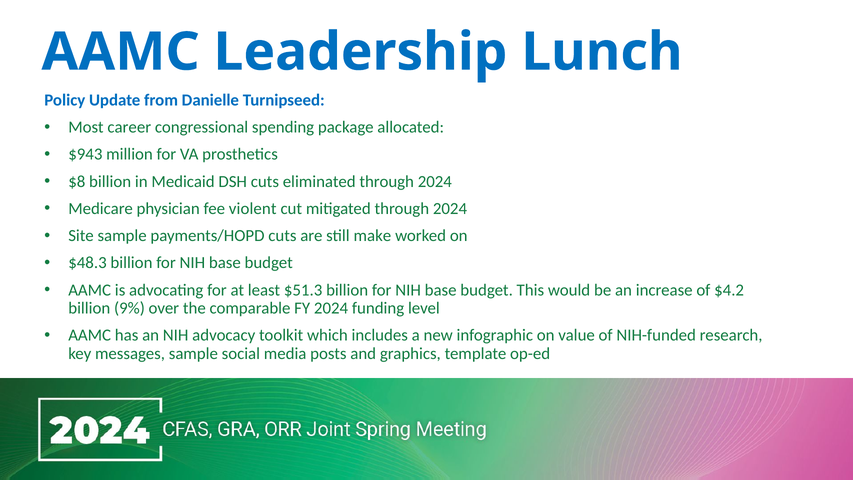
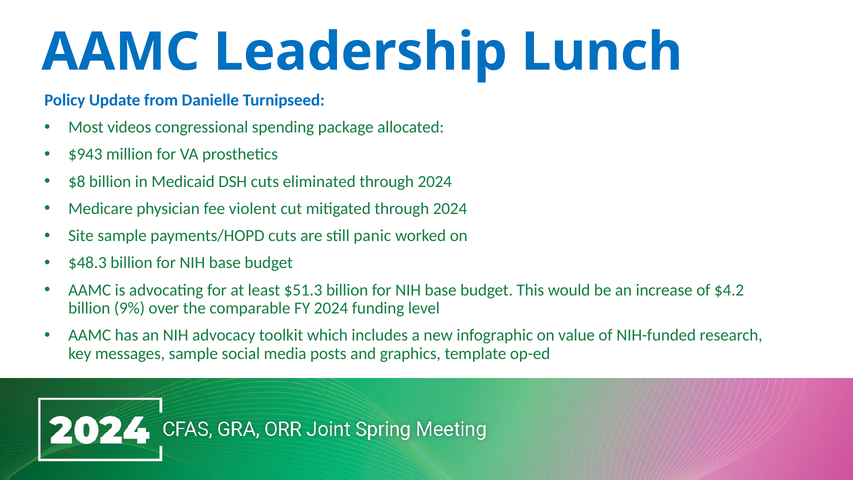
career: career -> videos
make: make -> panic
